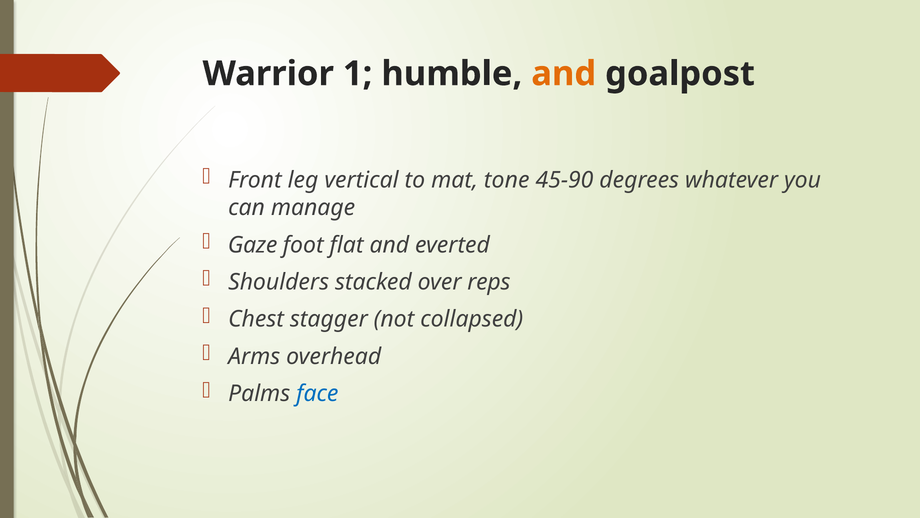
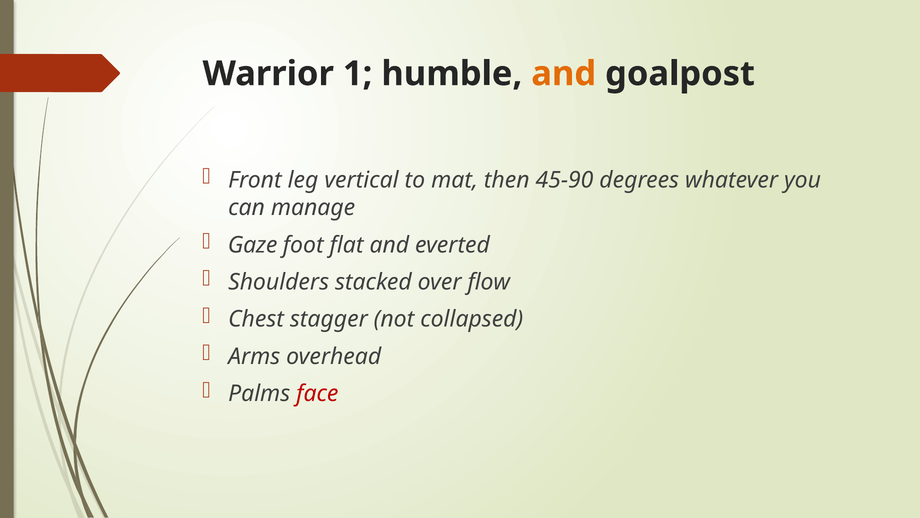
tone: tone -> then
reps: reps -> flow
face colour: blue -> red
